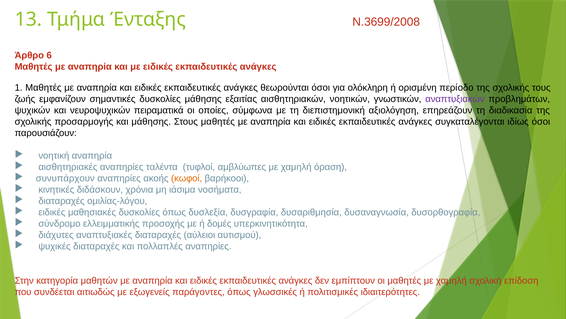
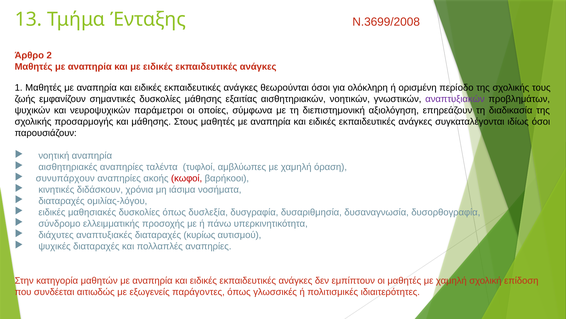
6: 6 -> 2
πειραματικά: πειραματικά -> παράμετροι
κωφοί colour: orange -> red
δομές: δομές -> πάνω
αύλειοι: αύλειοι -> κυρίως
